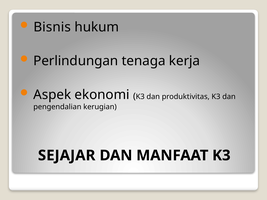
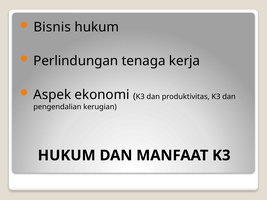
SEJAJAR at (67, 156): SEJAJAR -> HUKUM
